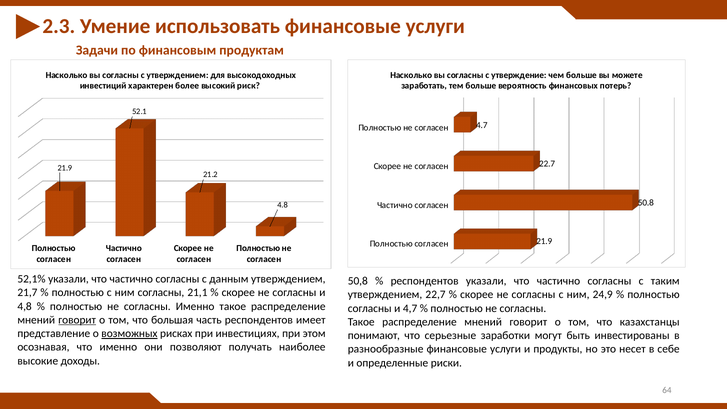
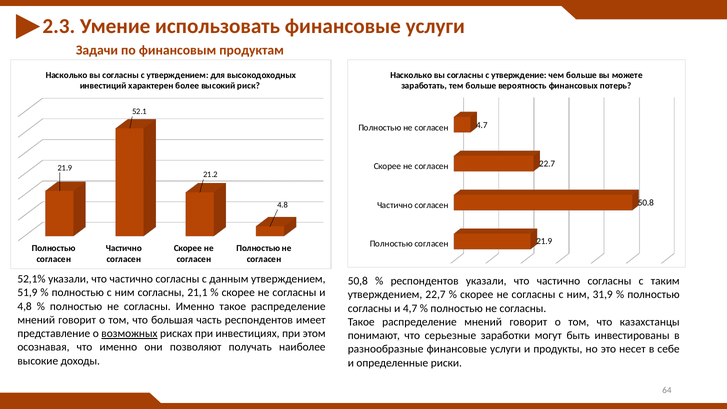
21,7: 21,7 -> 51,9
24,9: 24,9 -> 31,9
говорит at (77, 320) underline: present -> none
